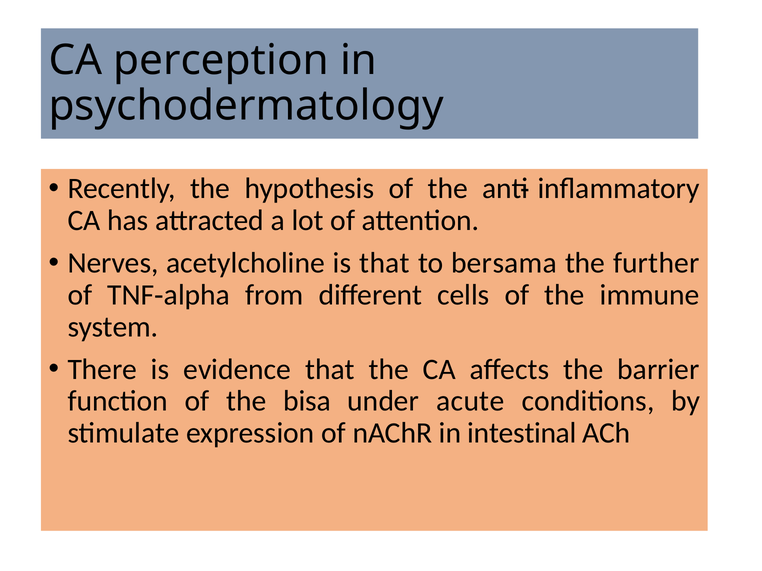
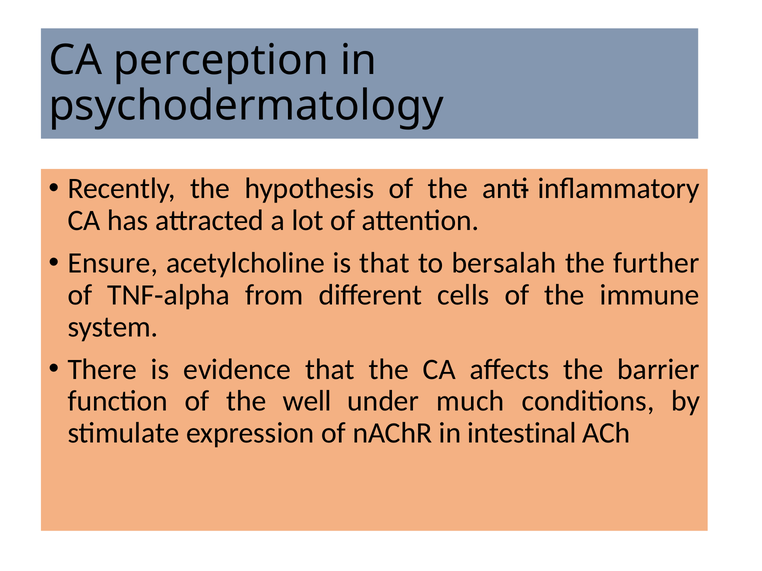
Nerves: Nerves -> Ensure
bersama: bersama -> bersalah
bisa: bisa -> well
acute: acute -> much
